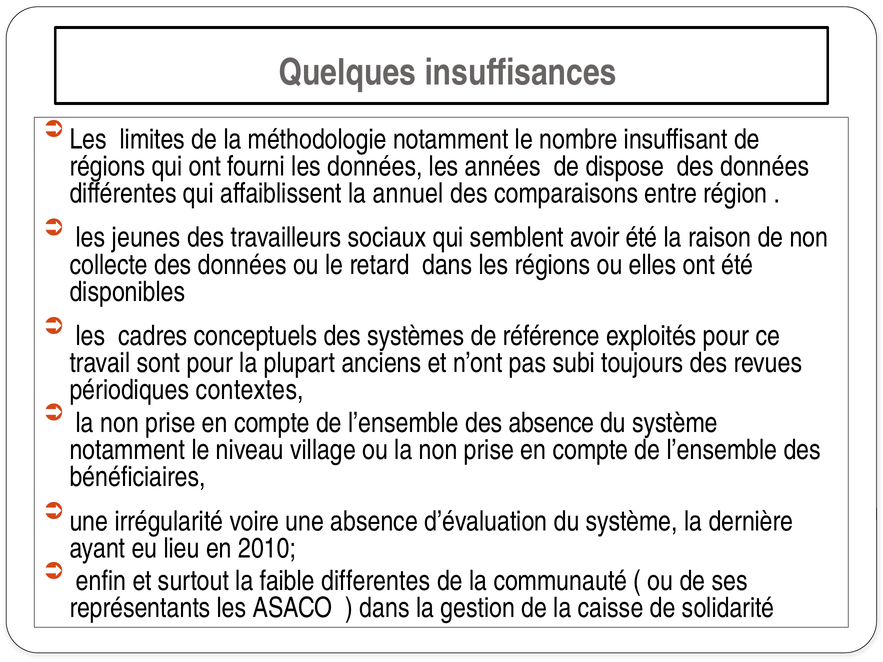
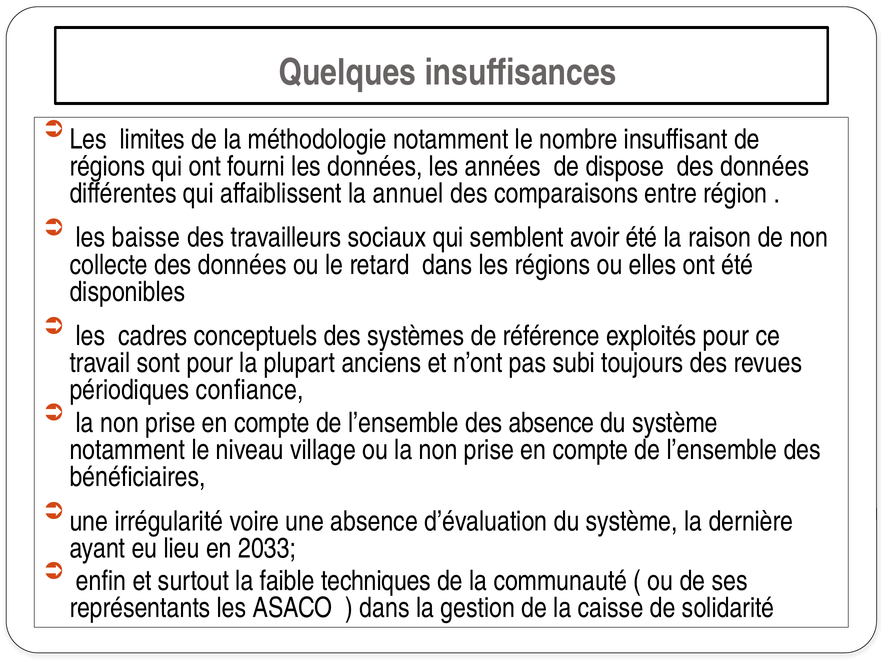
jeunes: jeunes -> baisse
contextes: contextes -> confiance
2010: 2010 -> 2033
differentes: differentes -> techniques
